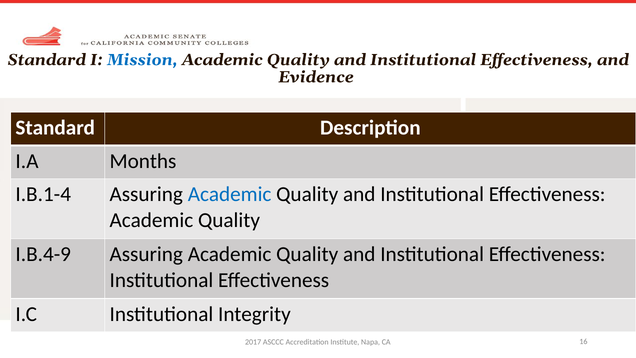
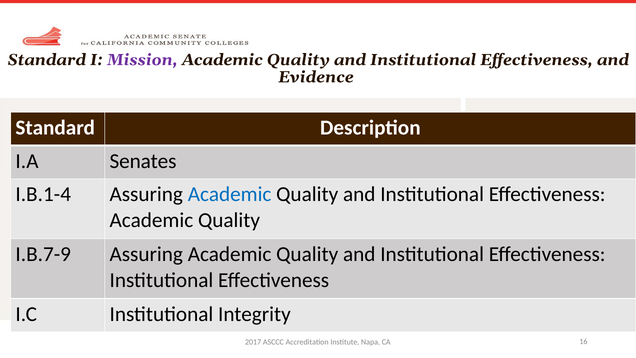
Mission colour: blue -> purple
Months: Months -> Senates
I.B.4-9: I.B.4-9 -> I.B.7-9
